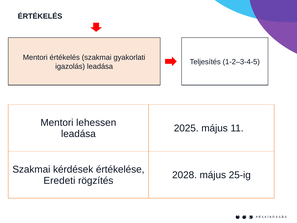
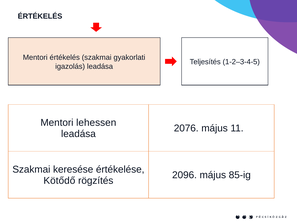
2025: 2025 -> 2076
kérdések: kérdések -> keresése
2028: 2028 -> 2096
25-ig: 25-ig -> 85-ig
Eredeti: Eredeti -> Kötődő
